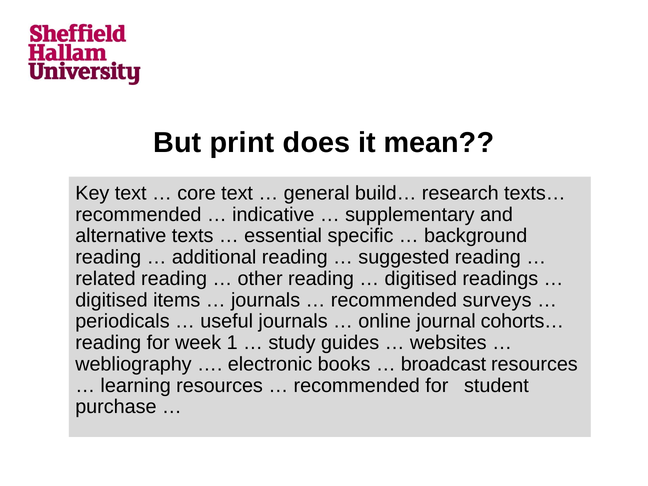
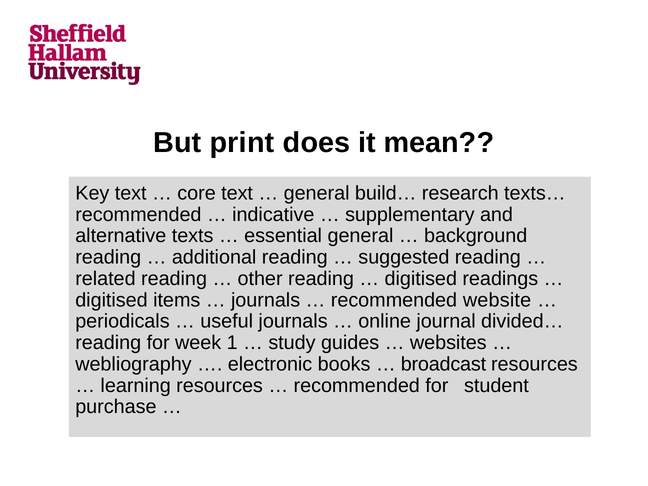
essential specific: specific -> general
surveys: surveys -> website
cohorts…: cohorts… -> divided…
